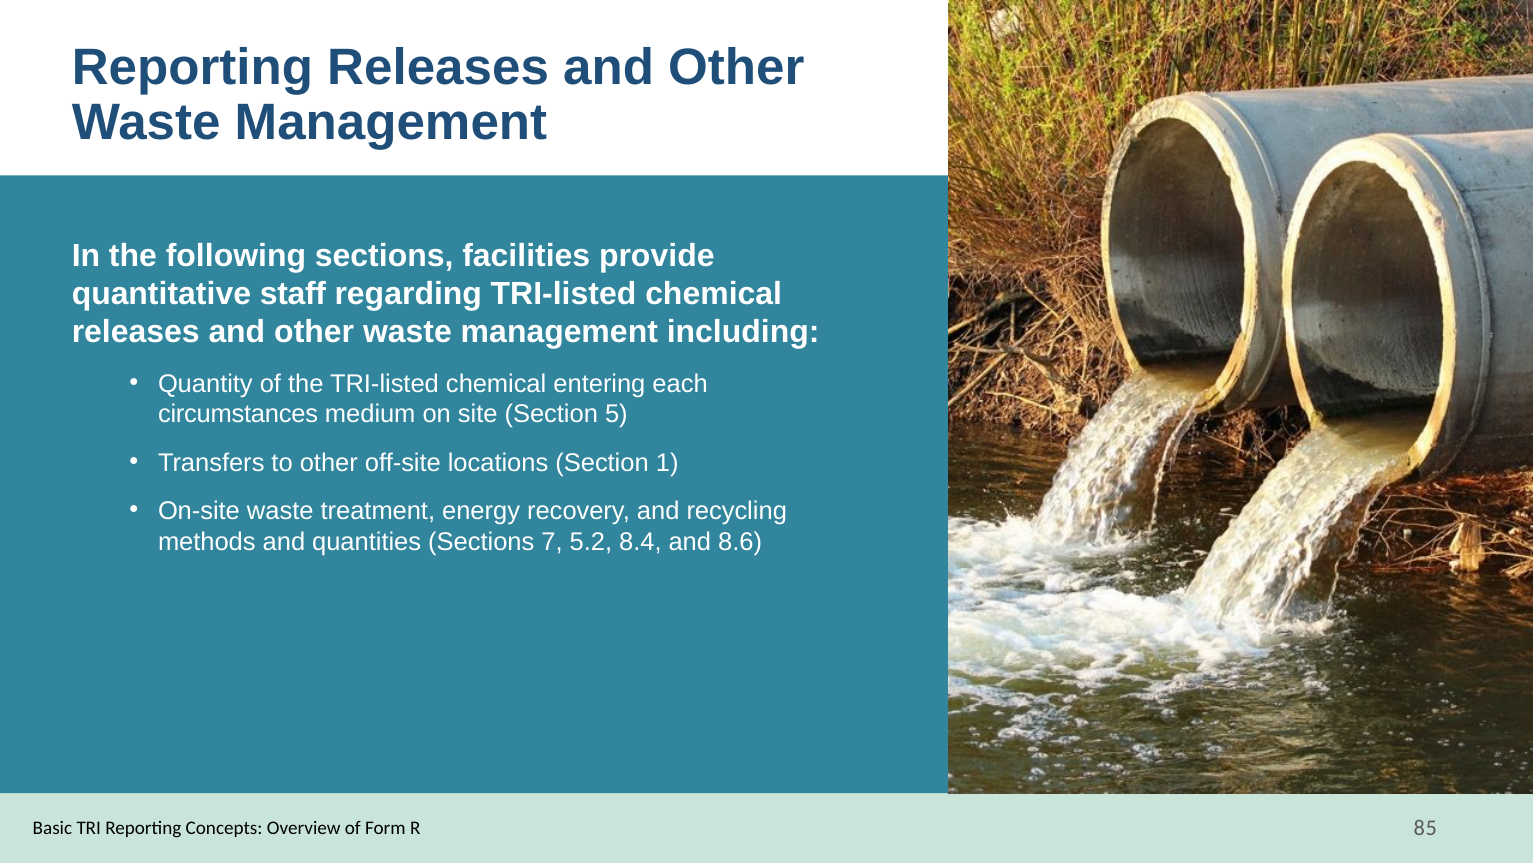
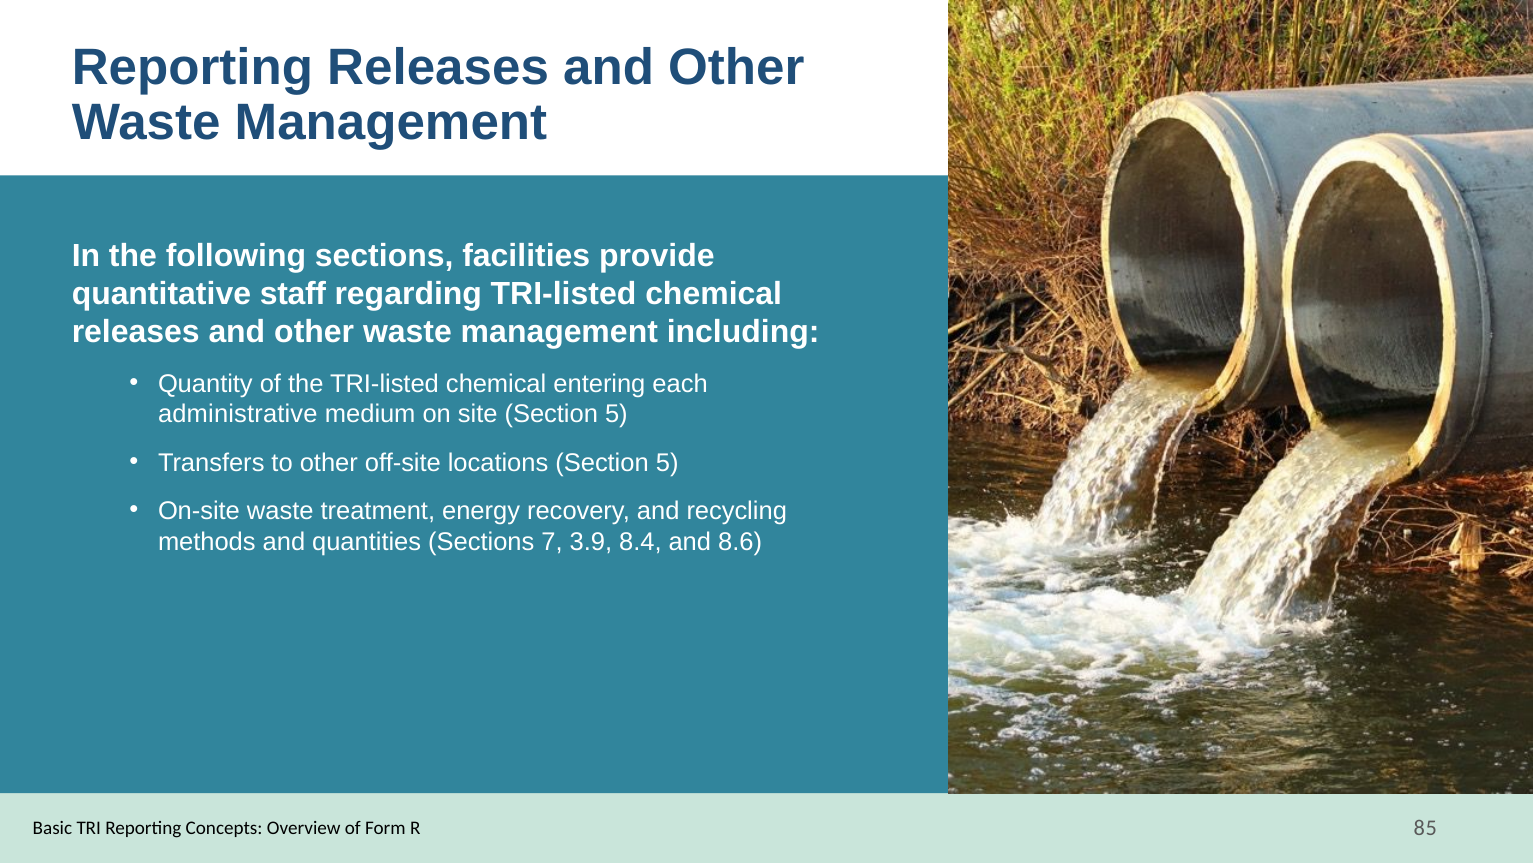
circumstances: circumstances -> administrative
locations Section 1: 1 -> 5
5.2: 5.2 -> 3.9
